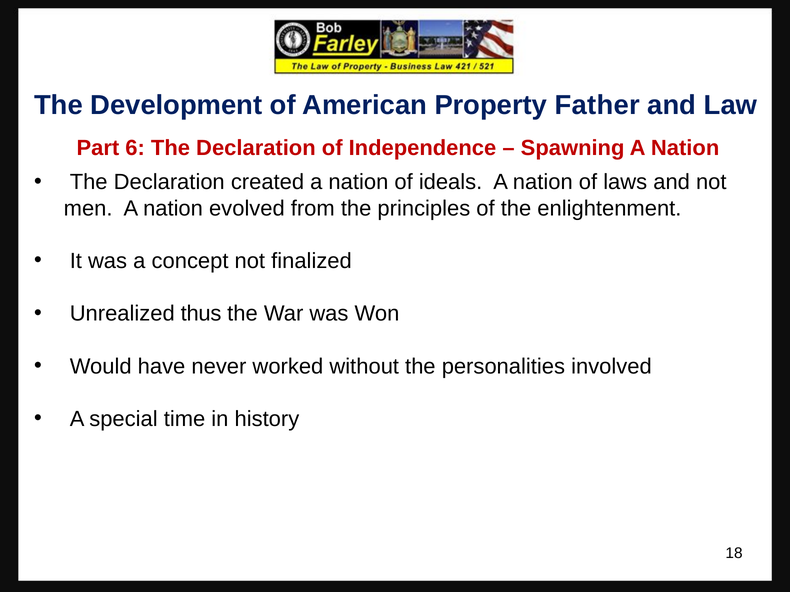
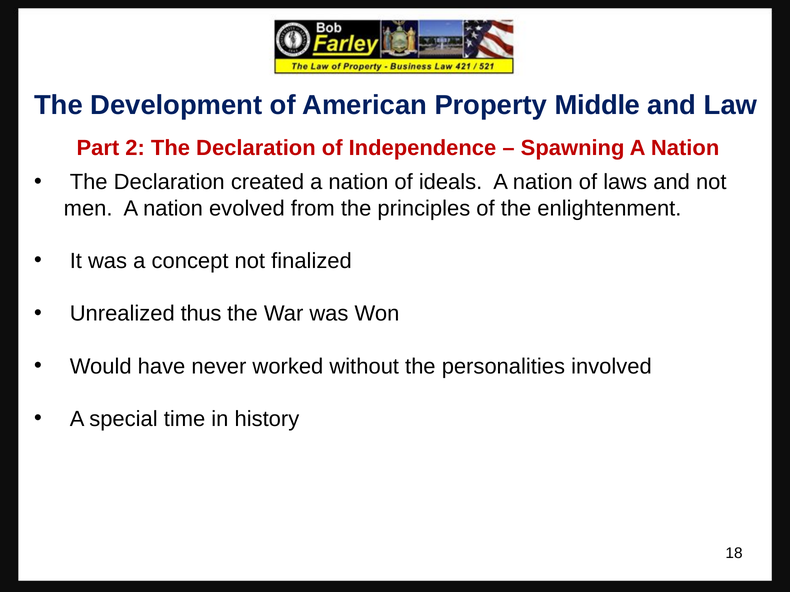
Father: Father -> Middle
6: 6 -> 2
